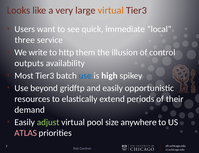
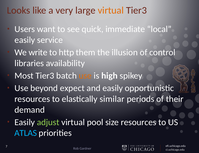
three at (25, 40): three -> easily
outputs: outputs -> libraries
use at (85, 76) colour: blue -> orange
gridftp: gridftp -> expect
extend: extend -> similar
size anywhere: anywhere -> resources
ATLAS colour: pink -> light blue
